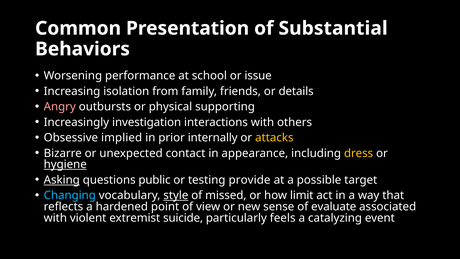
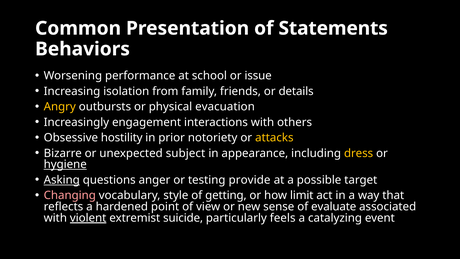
Substantial: Substantial -> Statements
Angry colour: pink -> yellow
supporting: supporting -> evacuation
investigation: investigation -> engagement
implied: implied -> hostility
internally: internally -> notoriety
contact: contact -> subject
public: public -> anger
Changing colour: light blue -> pink
style underline: present -> none
missed: missed -> getting
violent underline: none -> present
